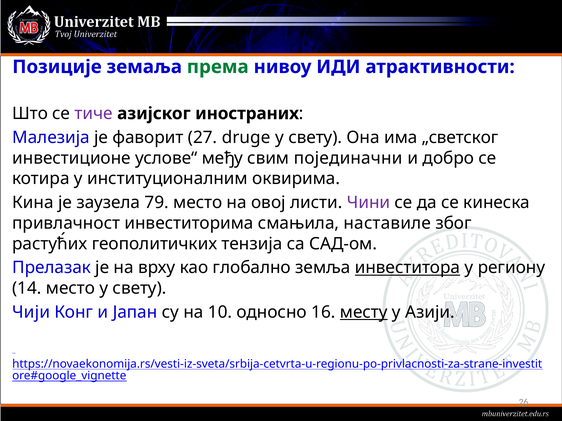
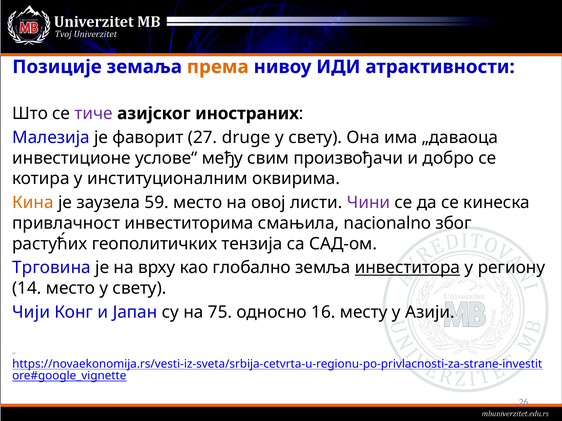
према colour: green -> orange
„светског: „светског -> „даваоца
појединачни: појединачни -> произвођачи
Кина colour: black -> orange
79: 79 -> 59
наставиле: наставиле -> nacionalno
Прелазак: Прелазак -> Трговина
10: 10 -> 75
месту underline: present -> none
